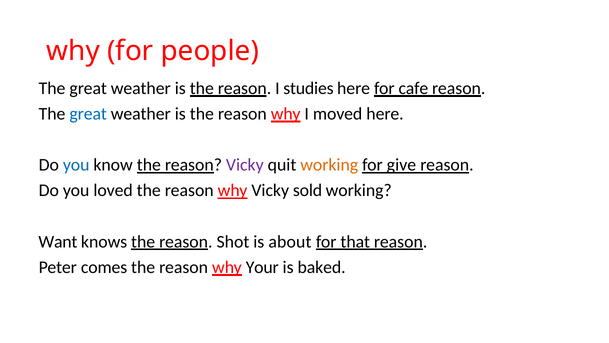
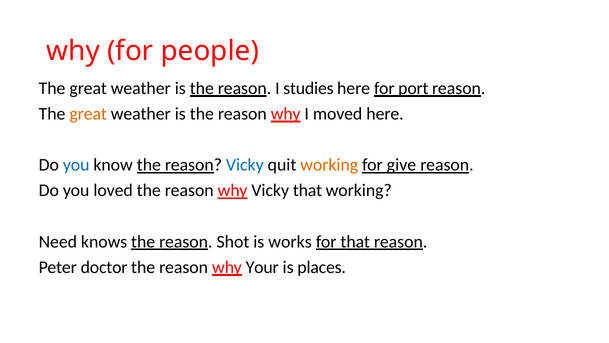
cafe: cafe -> port
great at (88, 114) colour: blue -> orange
Vicky at (245, 165) colour: purple -> blue
Vicky sold: sold -> that
Want: Want -> Need
about: about -> works
comes: comes -> doctor
baked: baked -> places
